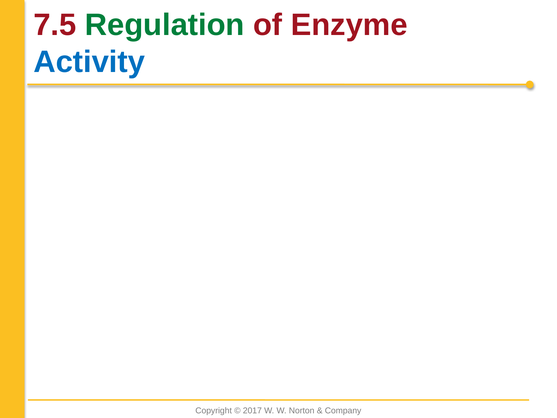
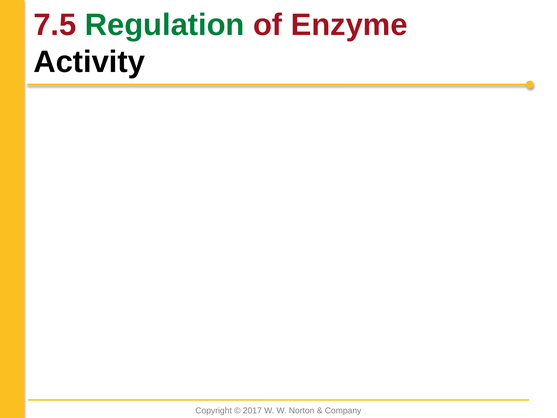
Activity colour: blue -> black
